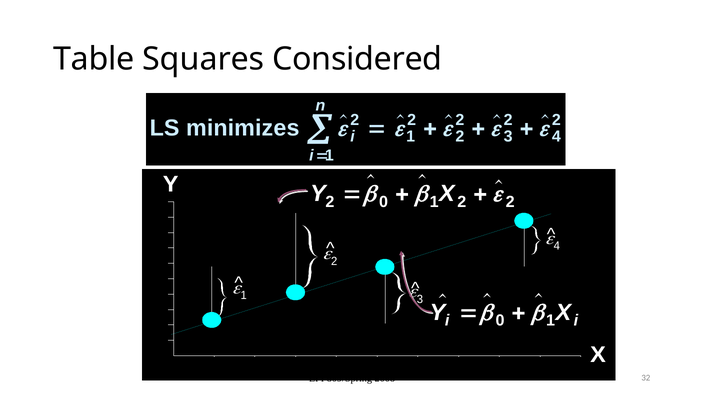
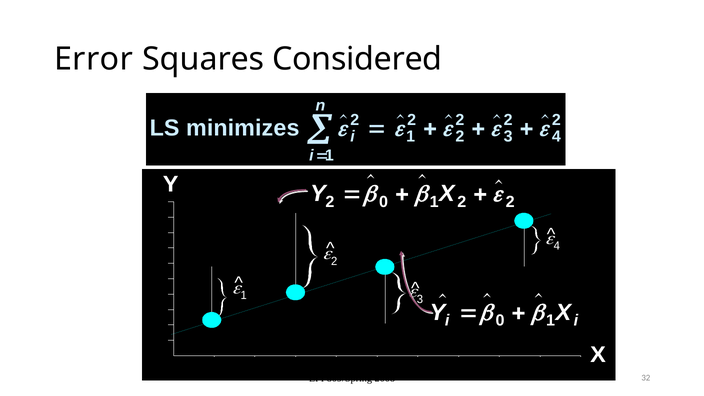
Table: Table -> Error
